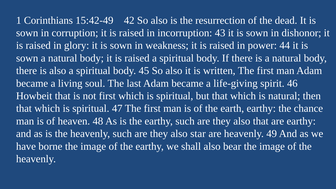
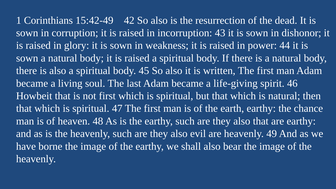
star: star -> evil
